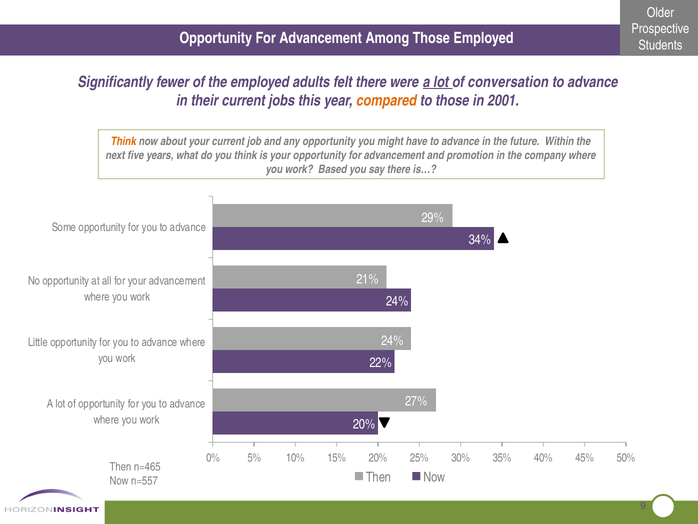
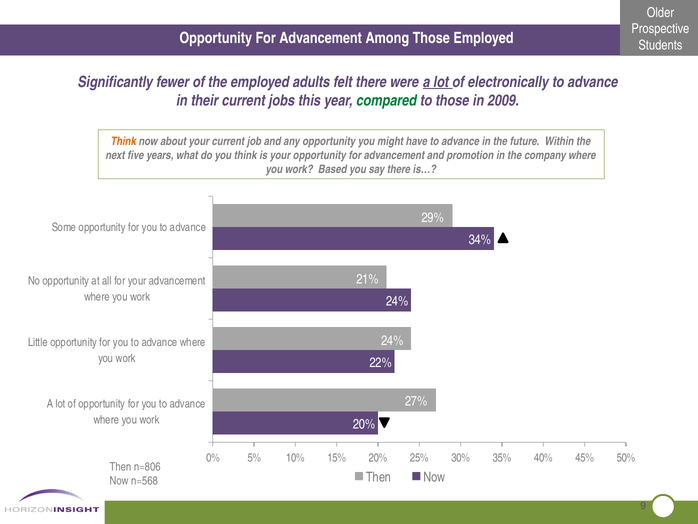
conversation: conversation -> electronically
compared colour: orange -> green
2001: 2001 -> 2009
n=465: n=465 -> n=806
n=557: n=557 -> n=568
